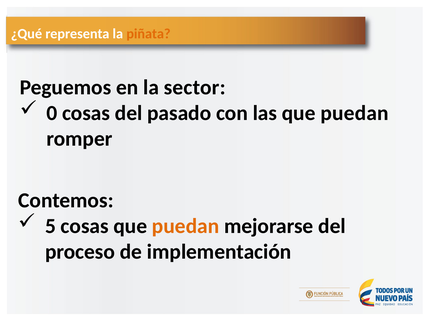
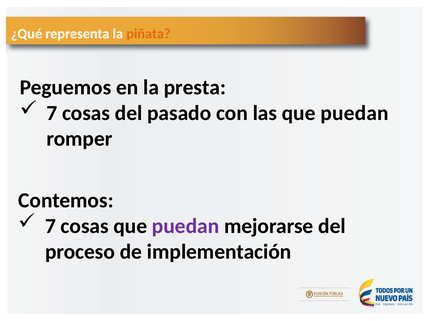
sector: sector -> presta
0 at (52, 113): 0 -> 7
5 at (50, 226): 5 -> 7
puedan at (186, 226) colour: orange -> purple
